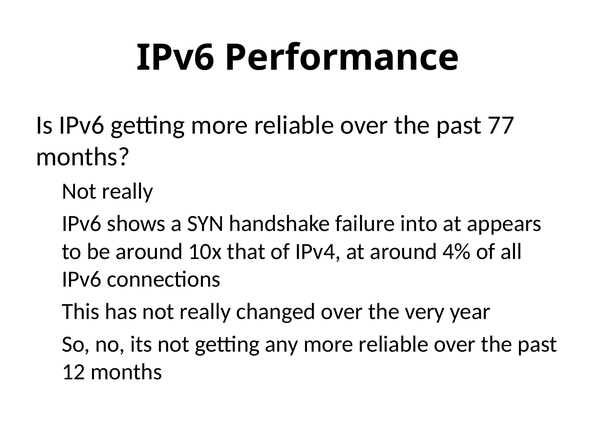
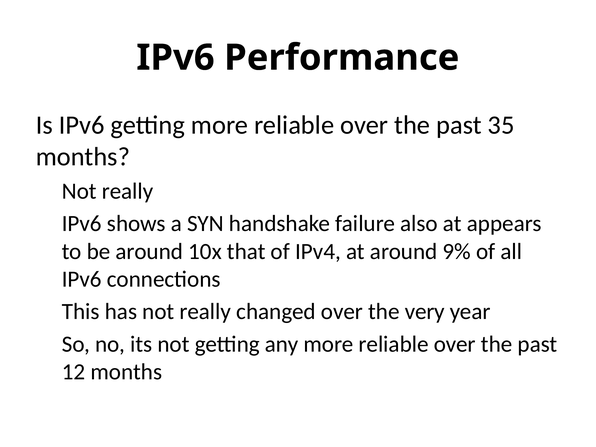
77: 77 -> 35
into: into -> also
4%: 4% -> 9%
